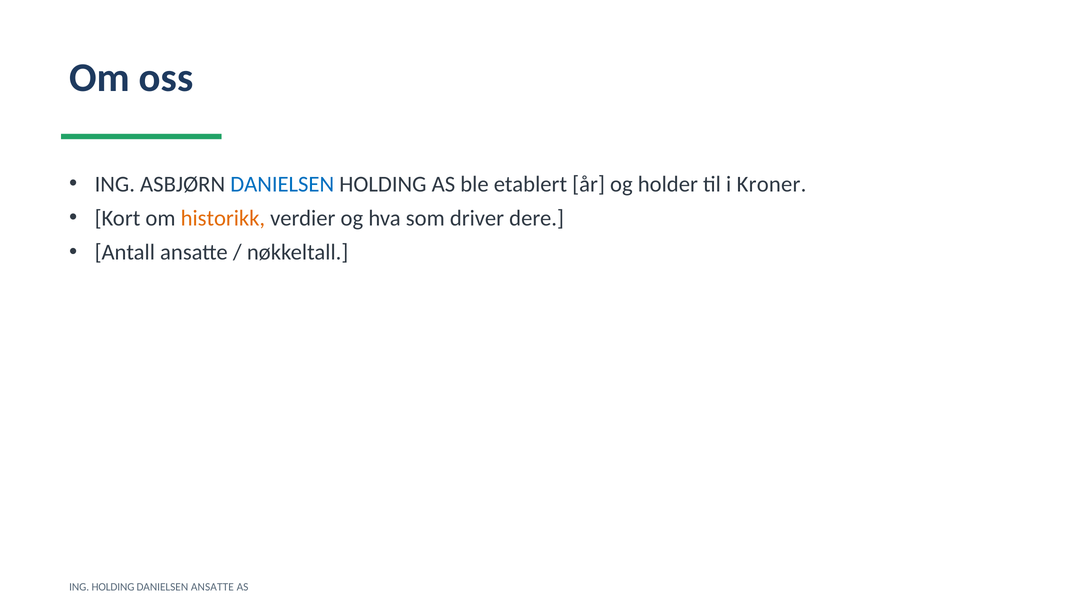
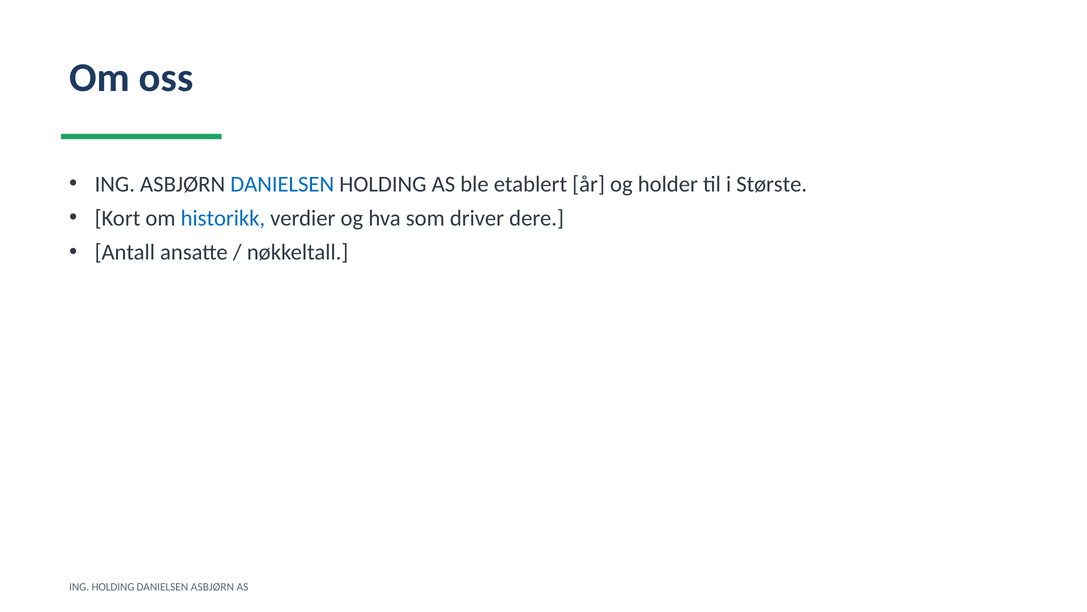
Kroner: Kroner -> Største
historikk colour: orange -> blue
DANIELSEN ANSATTE: ANSATTE -> ASBJØRN
